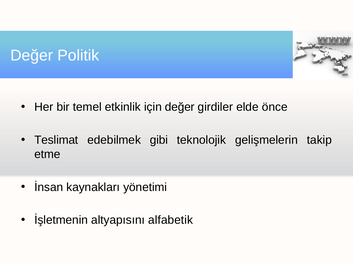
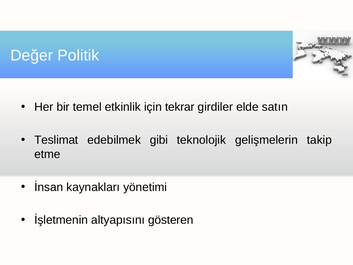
için değer: değer -> tekrar
önce: önce -> satın
alfabetik: alfabetik -> gösteren
